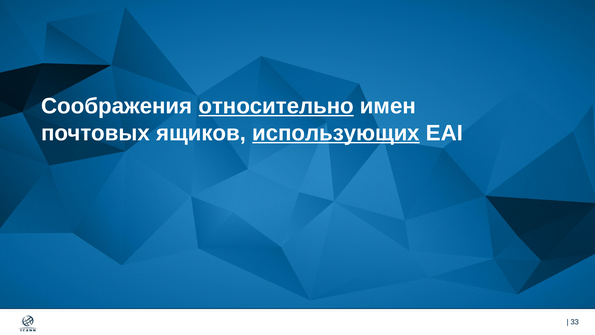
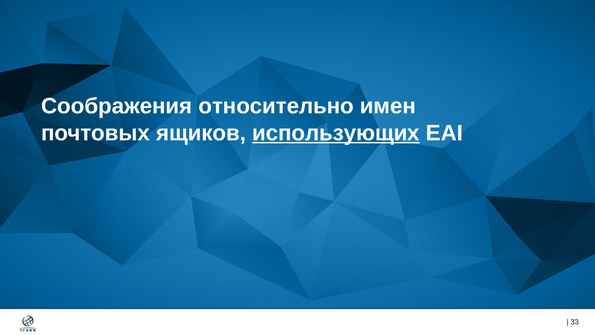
относительно underline: present -> none
